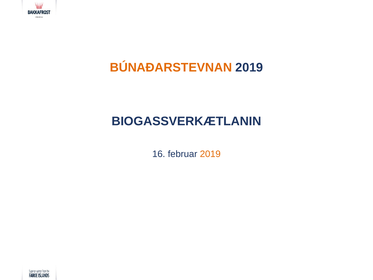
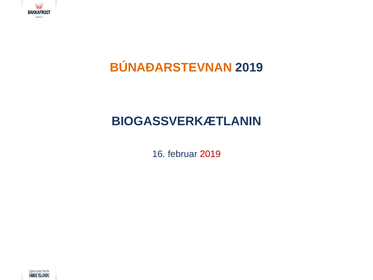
2019 at (210, 154) colour: orange -> red
